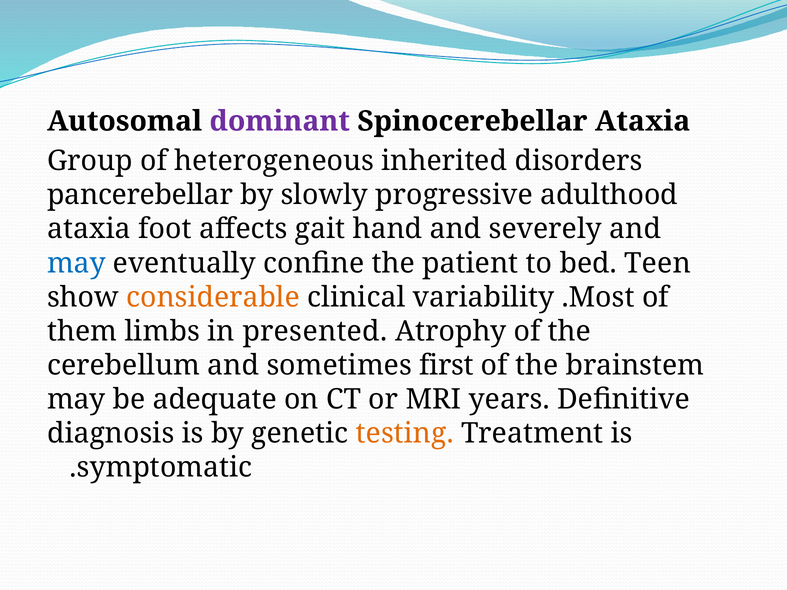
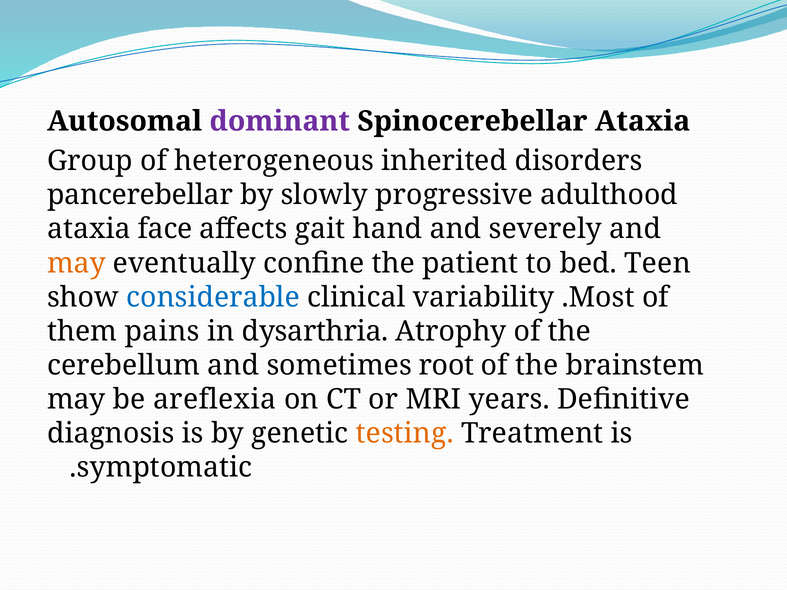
foot: foot -> face
may at (76, 263) colour: blue -> orange
considerable colour: orange -> blue
limbs: limbs -> pains
presented: presented -> dysarthria
first: first -> root
adequate: adequate -> areflexia
